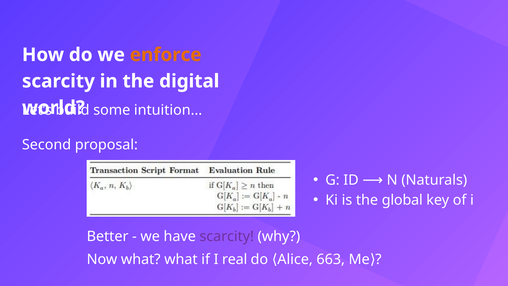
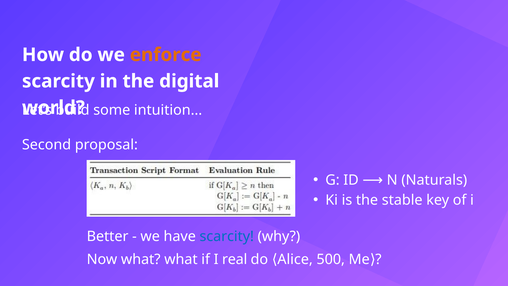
global: global -> stable
scarcity at (227, 236) colour: purple -> blue
663: 663 -> 500
